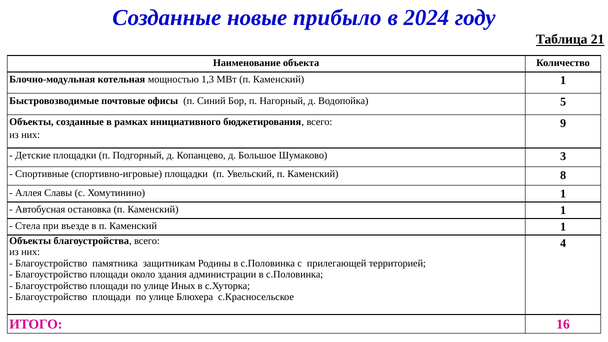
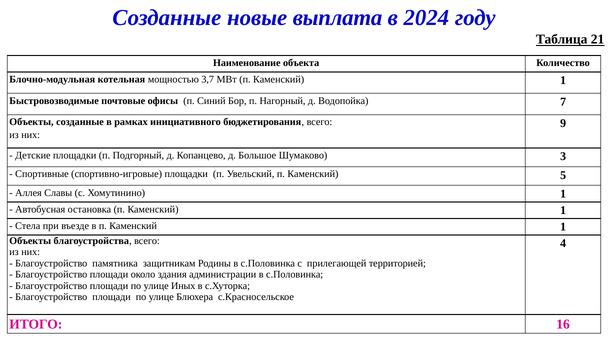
прибыло: прибыло -> выплата
1,3: 1,3 -> 3,7
5: 5 -> 7
8: 8 -> 5
